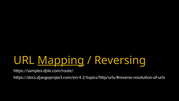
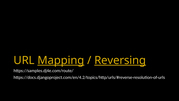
Reversing underline: none -> present
